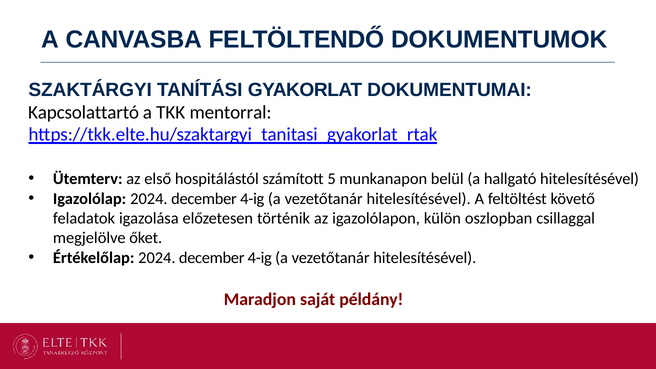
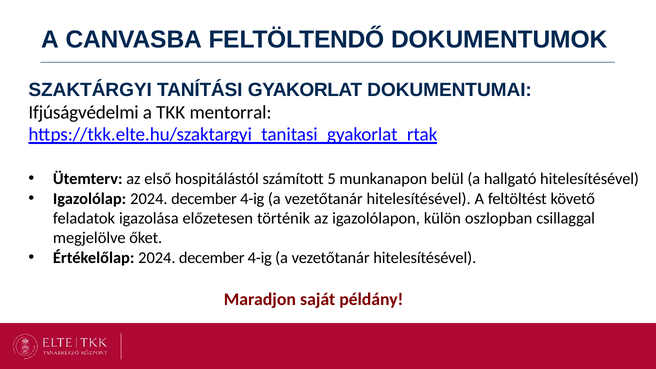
Kapcsolattartó: Kapcsolattartó -> Ifjúságvédelmi
